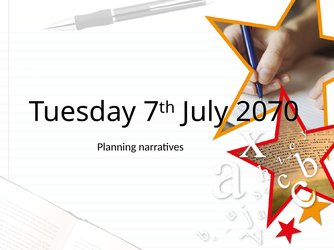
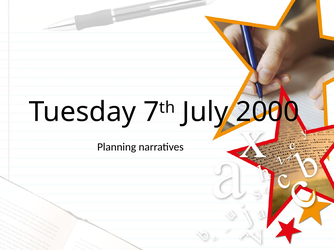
2070: 2070 -> 2000
